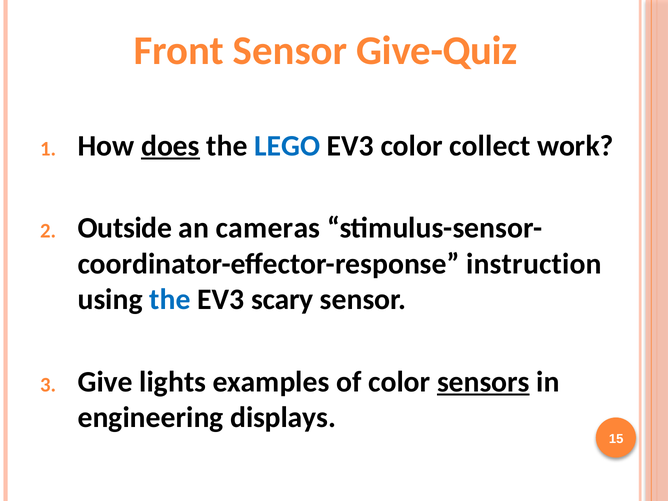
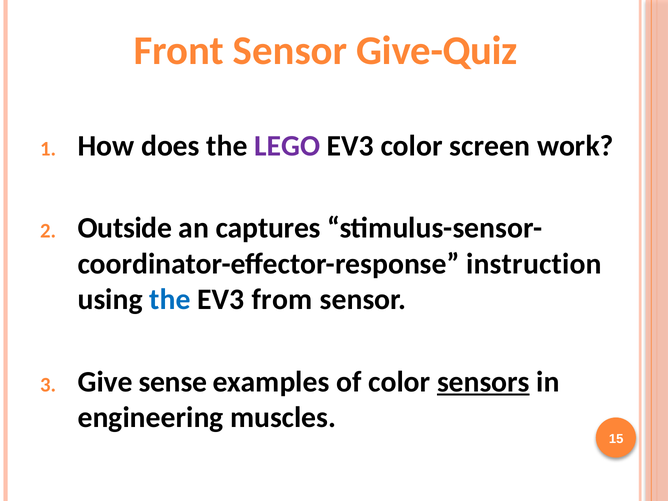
does underline: present -> none
LEGO colour: blue -> purple
collect: collect -> screen
cameras: cameras -> captures
scary: scary -> from
lights: lights -> sense
displays: displays -> muscles
